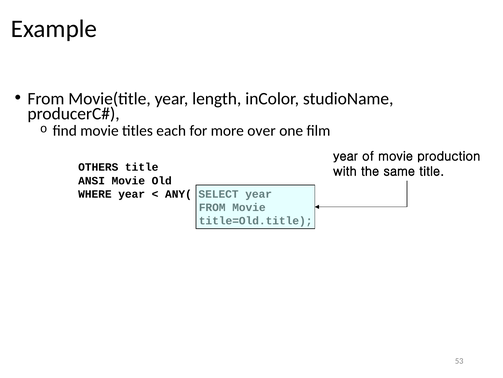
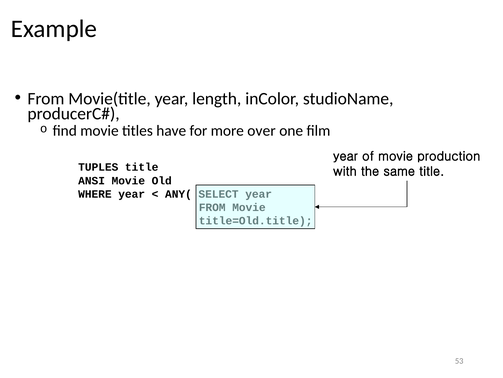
each: each -> have
OTHERS: OTHERS -> TUPLES
